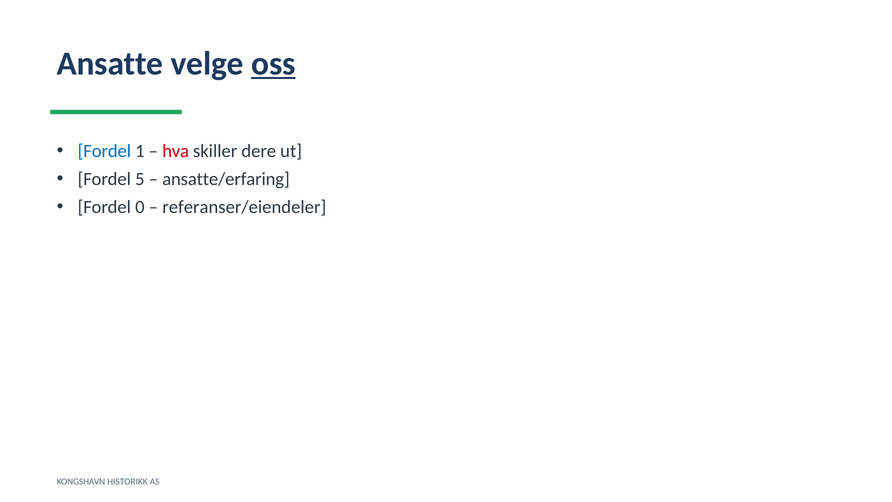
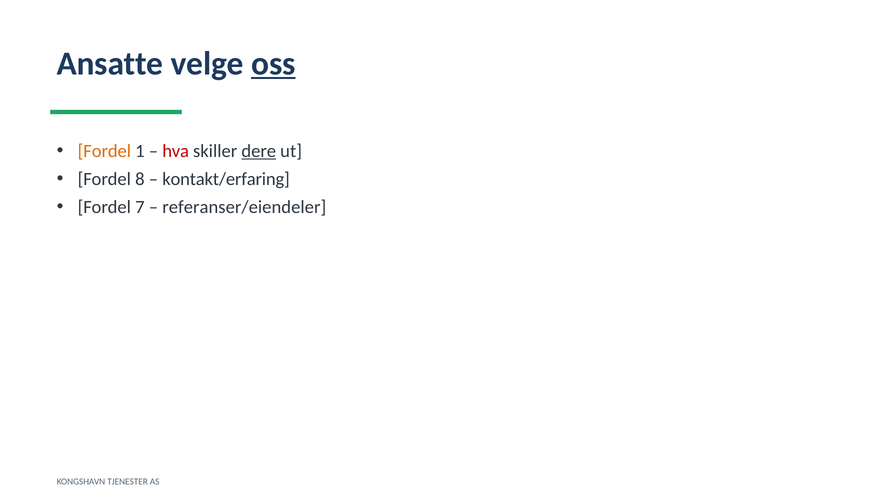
Fordel at (104, 151) colour: blue -> orange
dere underline: none -> present
5: 5 -> 8
ansatte/erfaring: ansatte/erfaring -> kontakt/erfaring
0: 0 -> 7
HISTORIKK: HISTORIKK -> TJENESTER
